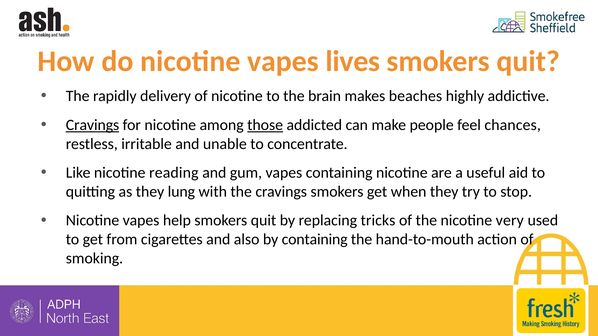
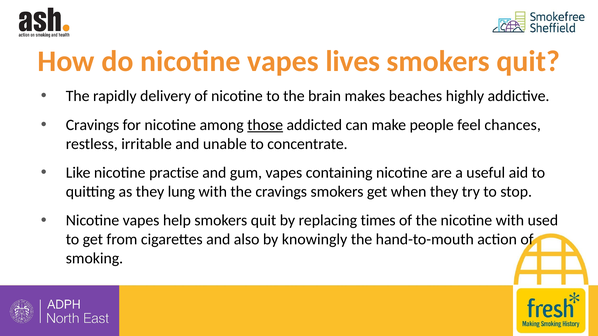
Cravings at (93, 125) underline: present -> none
reading: reading -> practise
tricks: tricks -> times
nicotine very: very -> with
by containing: containing -> knowingly
